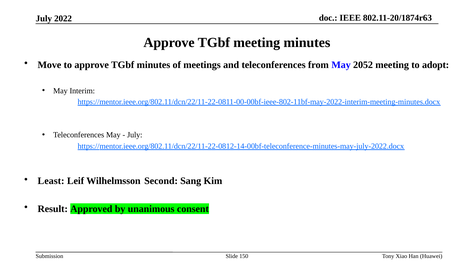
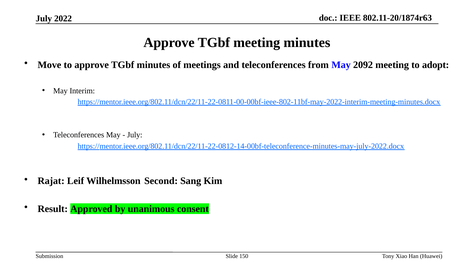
2052: 2052 -> 2092
Least: Least -> Rajat
